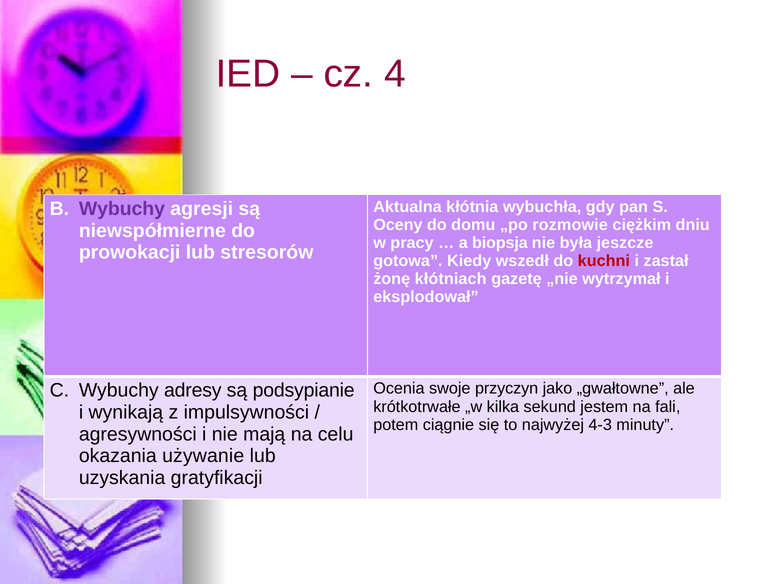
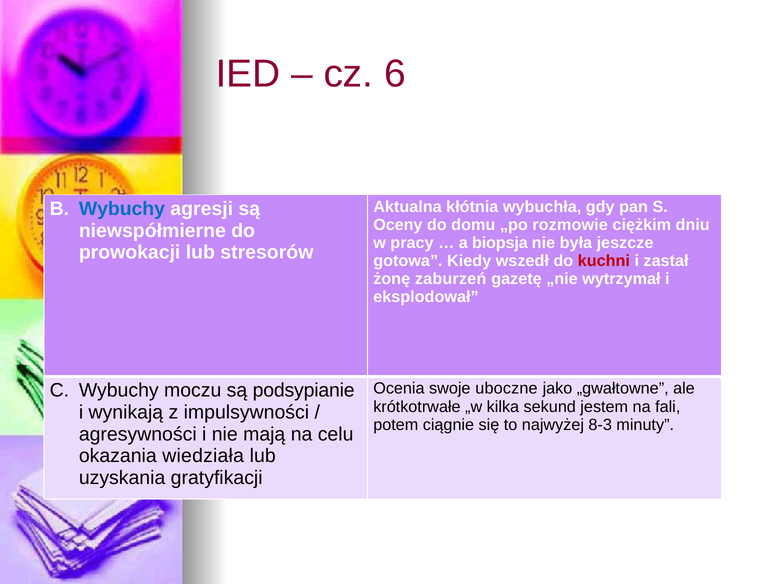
4: 4 -> 6
Wybuchy at (122, 209) colour: purple -> blue
kłótniach: kłótniach -> zaburzeń
przyczyn: przyczyn -> uboczne
adresy: adresy -> moczu
4-3: 4-3 -> 8-3
używanie: używanie -> wiedziała
